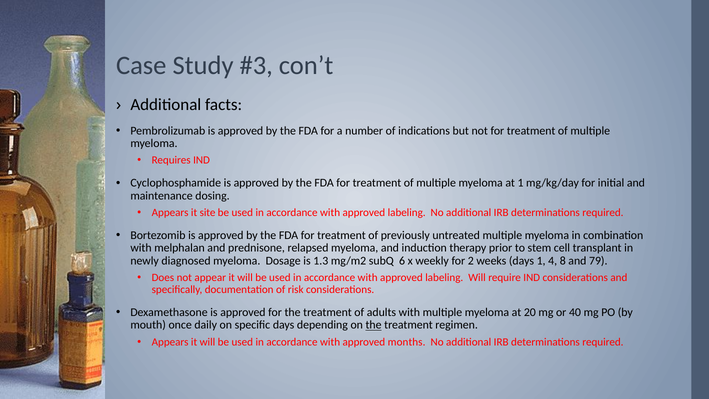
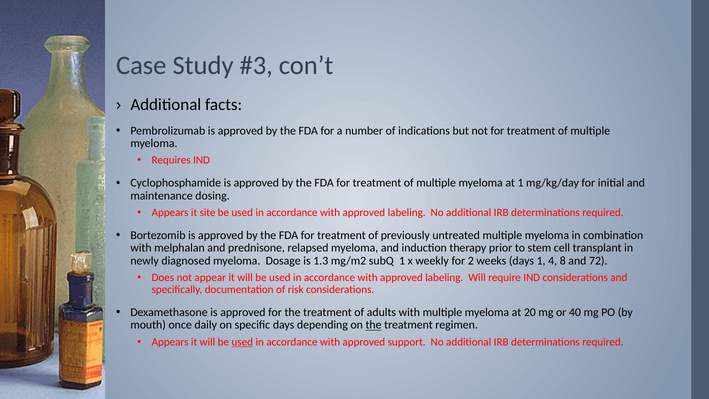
subQ 6: 6 -> 1
79: 79 -> 72
used at (242, 342) underline: none -> present
months: months -> support
